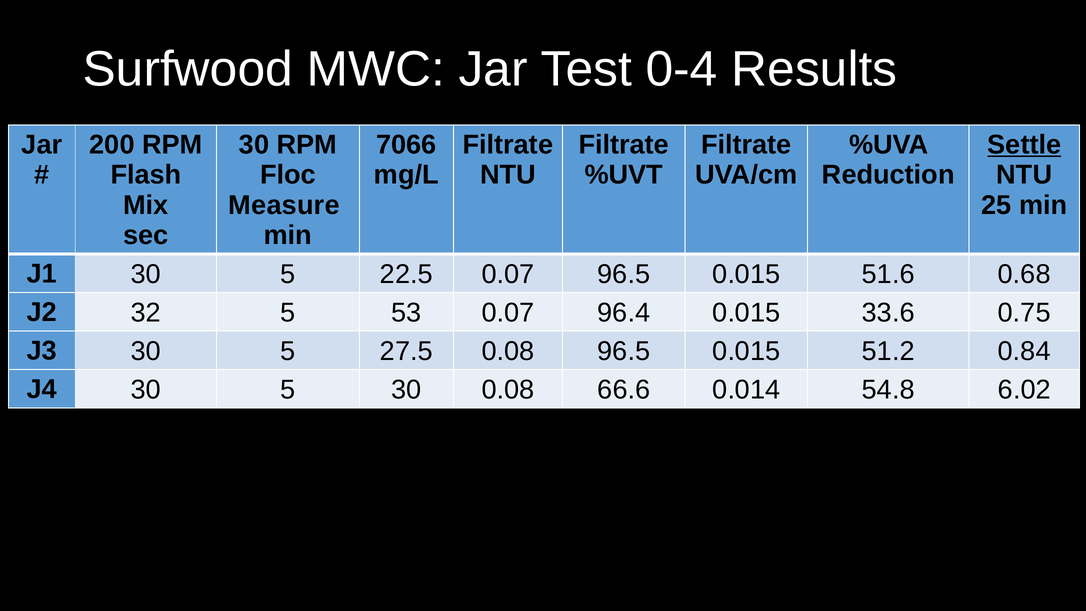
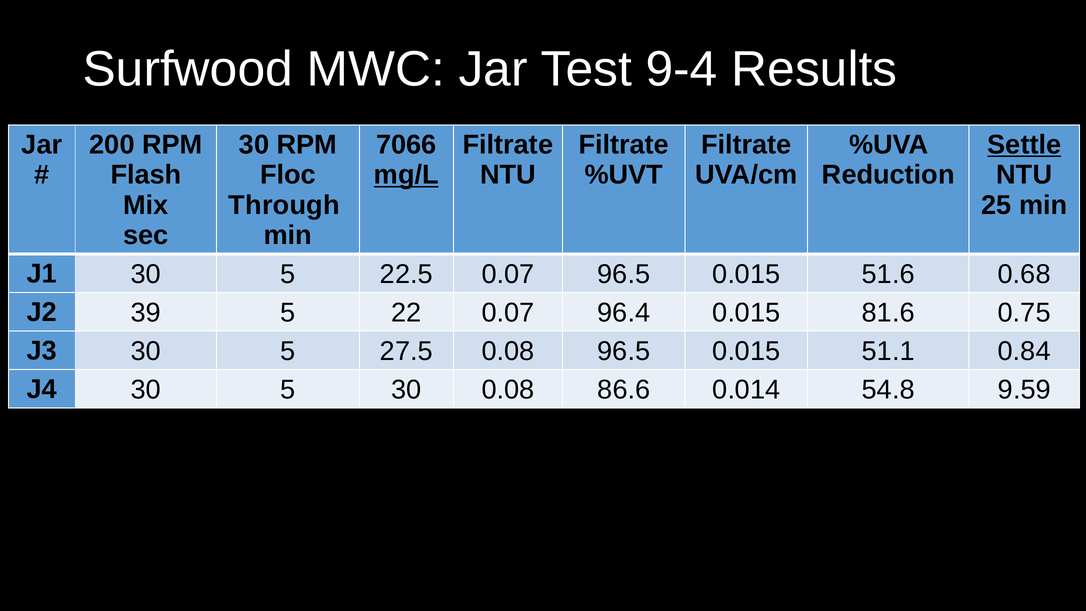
0-4: 0-4 -> 9-4
mg/L underline: none -> present
Measure: Measure -> Through
32: 32 -> 39
53: 53 -> 22
33.6: 33.6 -> 81.6
51.2: 51.2 -> 51.1
66.6: 66.6 -> 86.6
6.02: 6.02 -> 9.59
